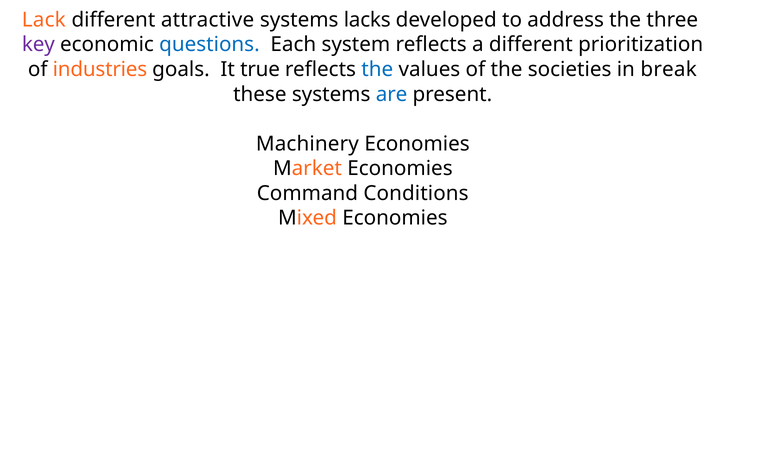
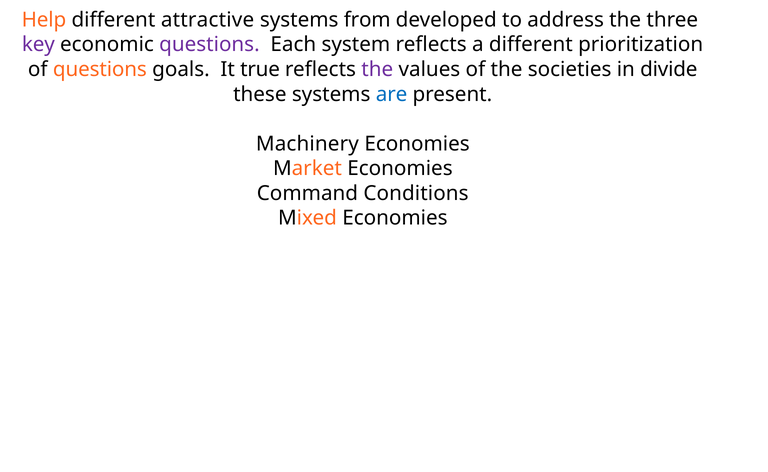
Lack: Lack -> Help
lacks: lacks -> from
questions at (209, 45) colour: blue -> purple
of industries: industries -> questions
the at (377, 69) colour: blue -> purple
break: break -> divide
